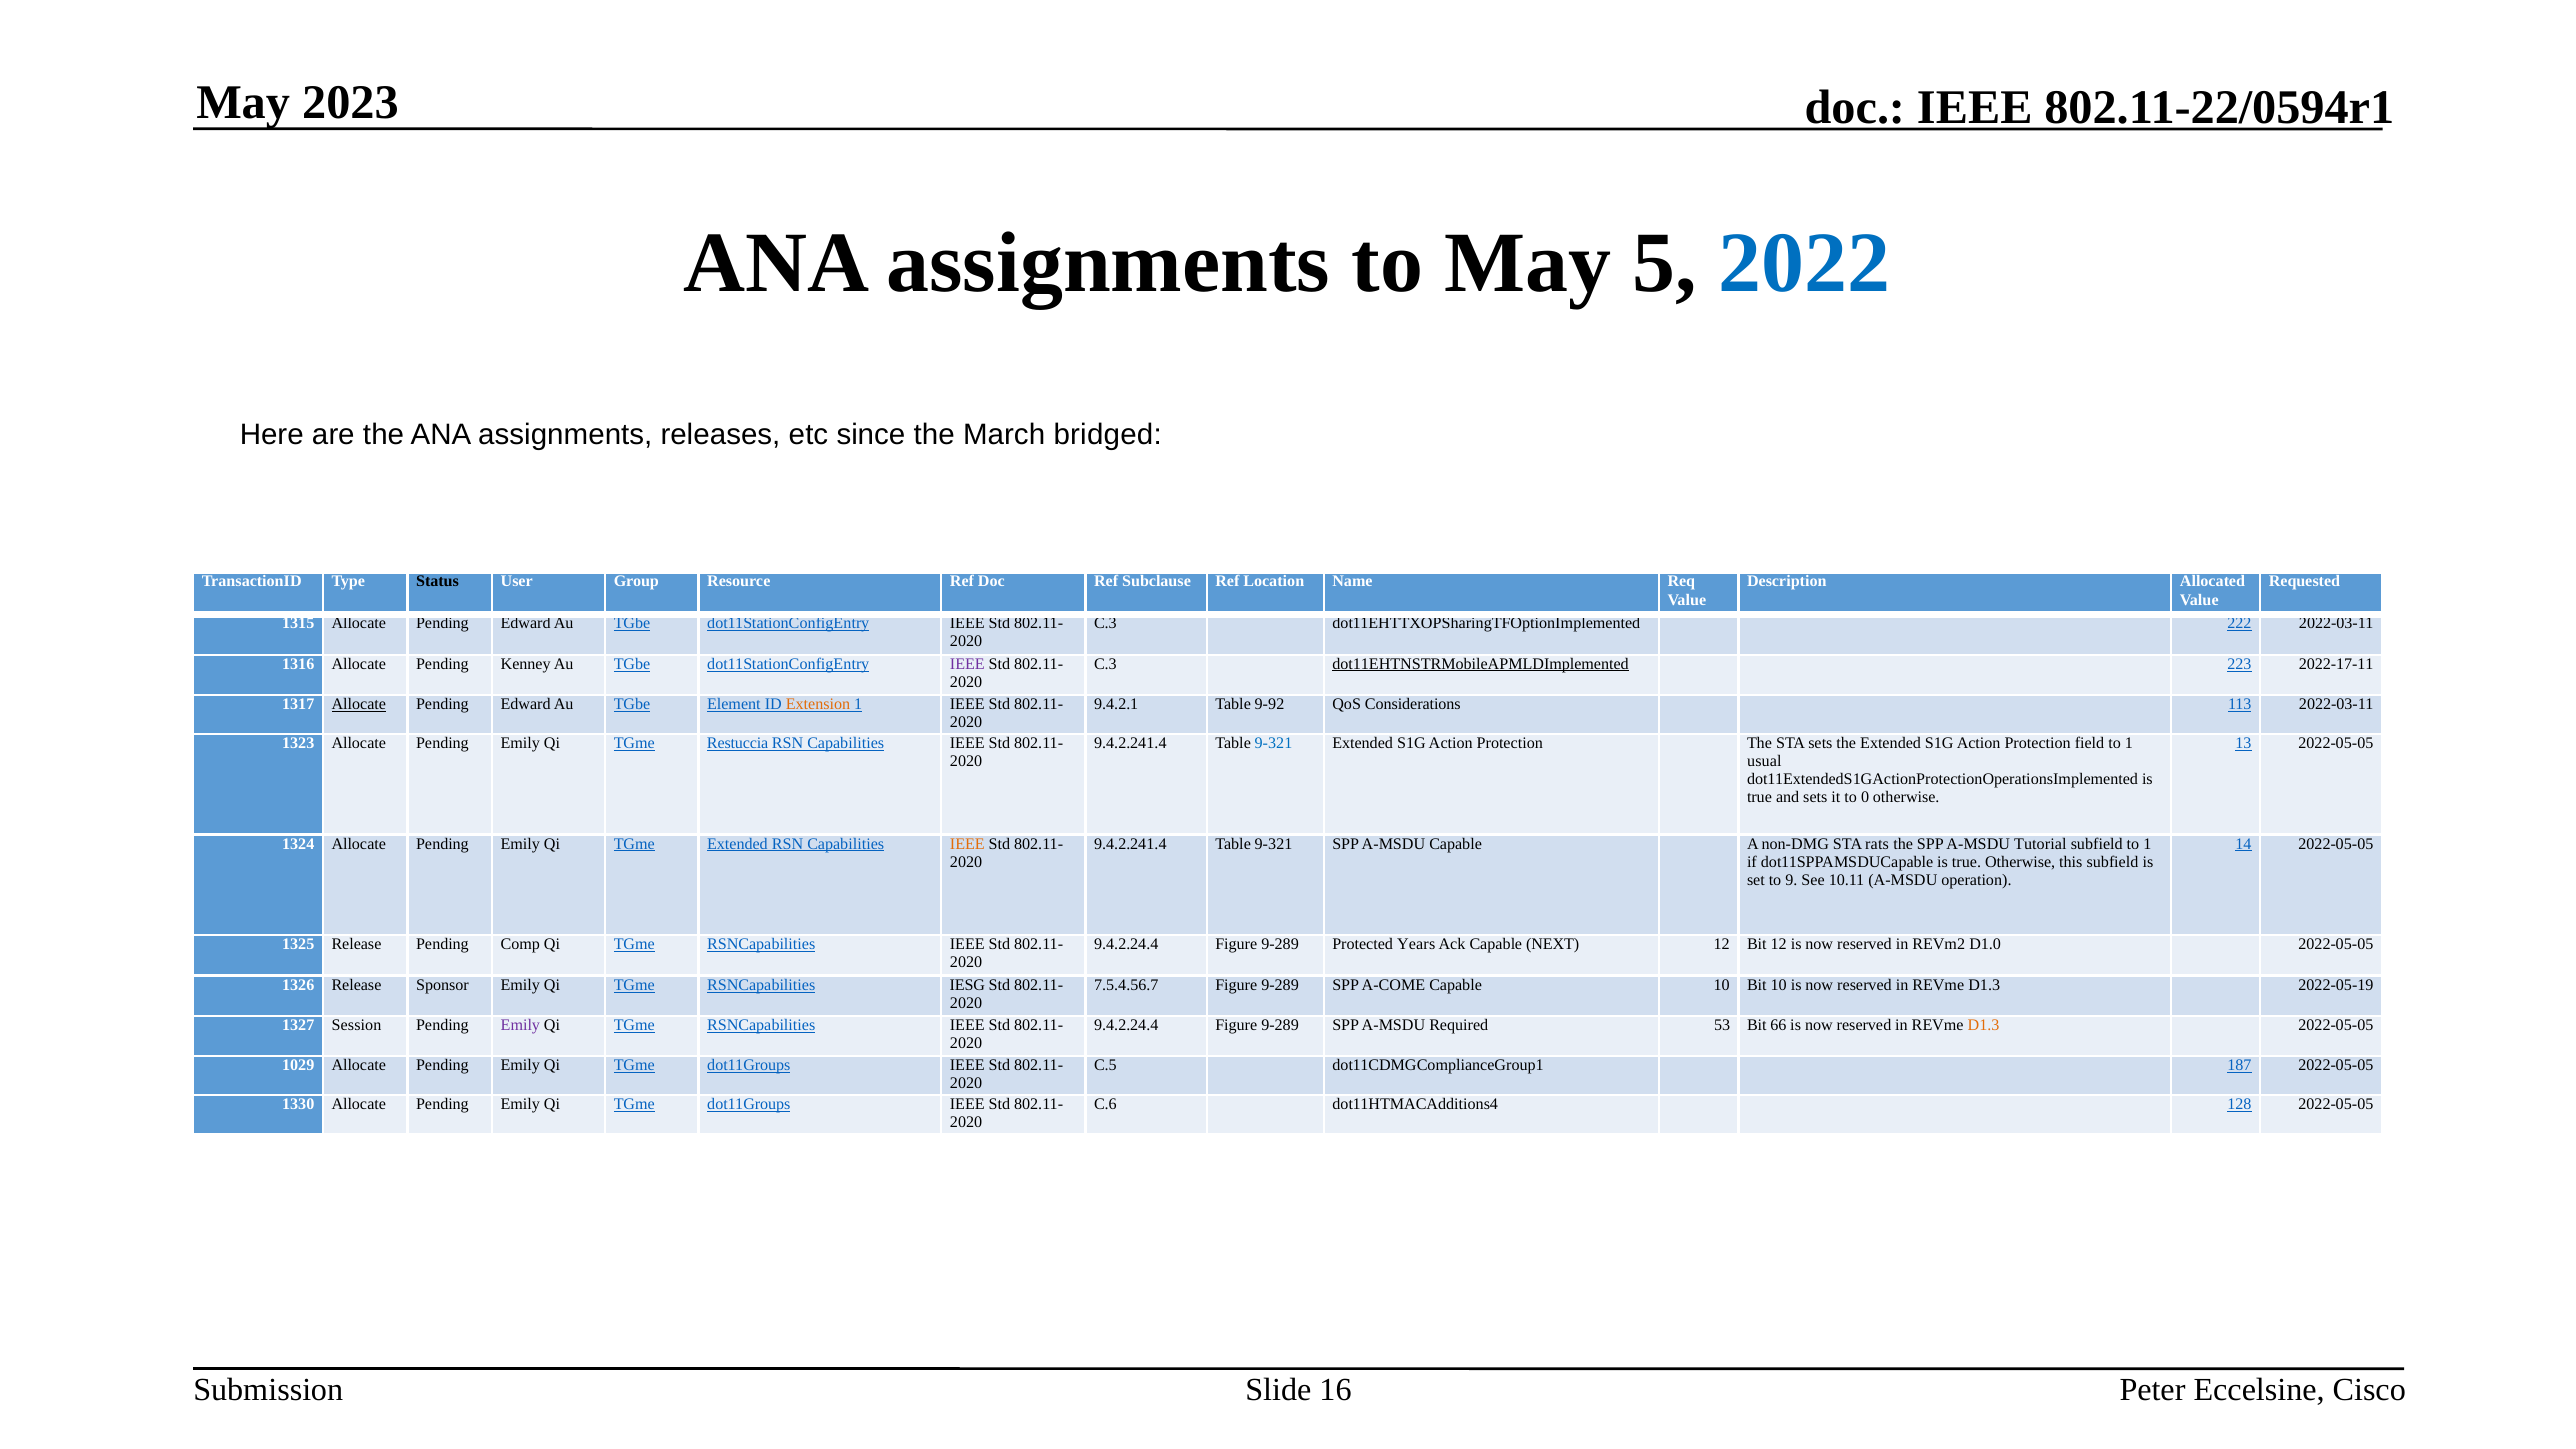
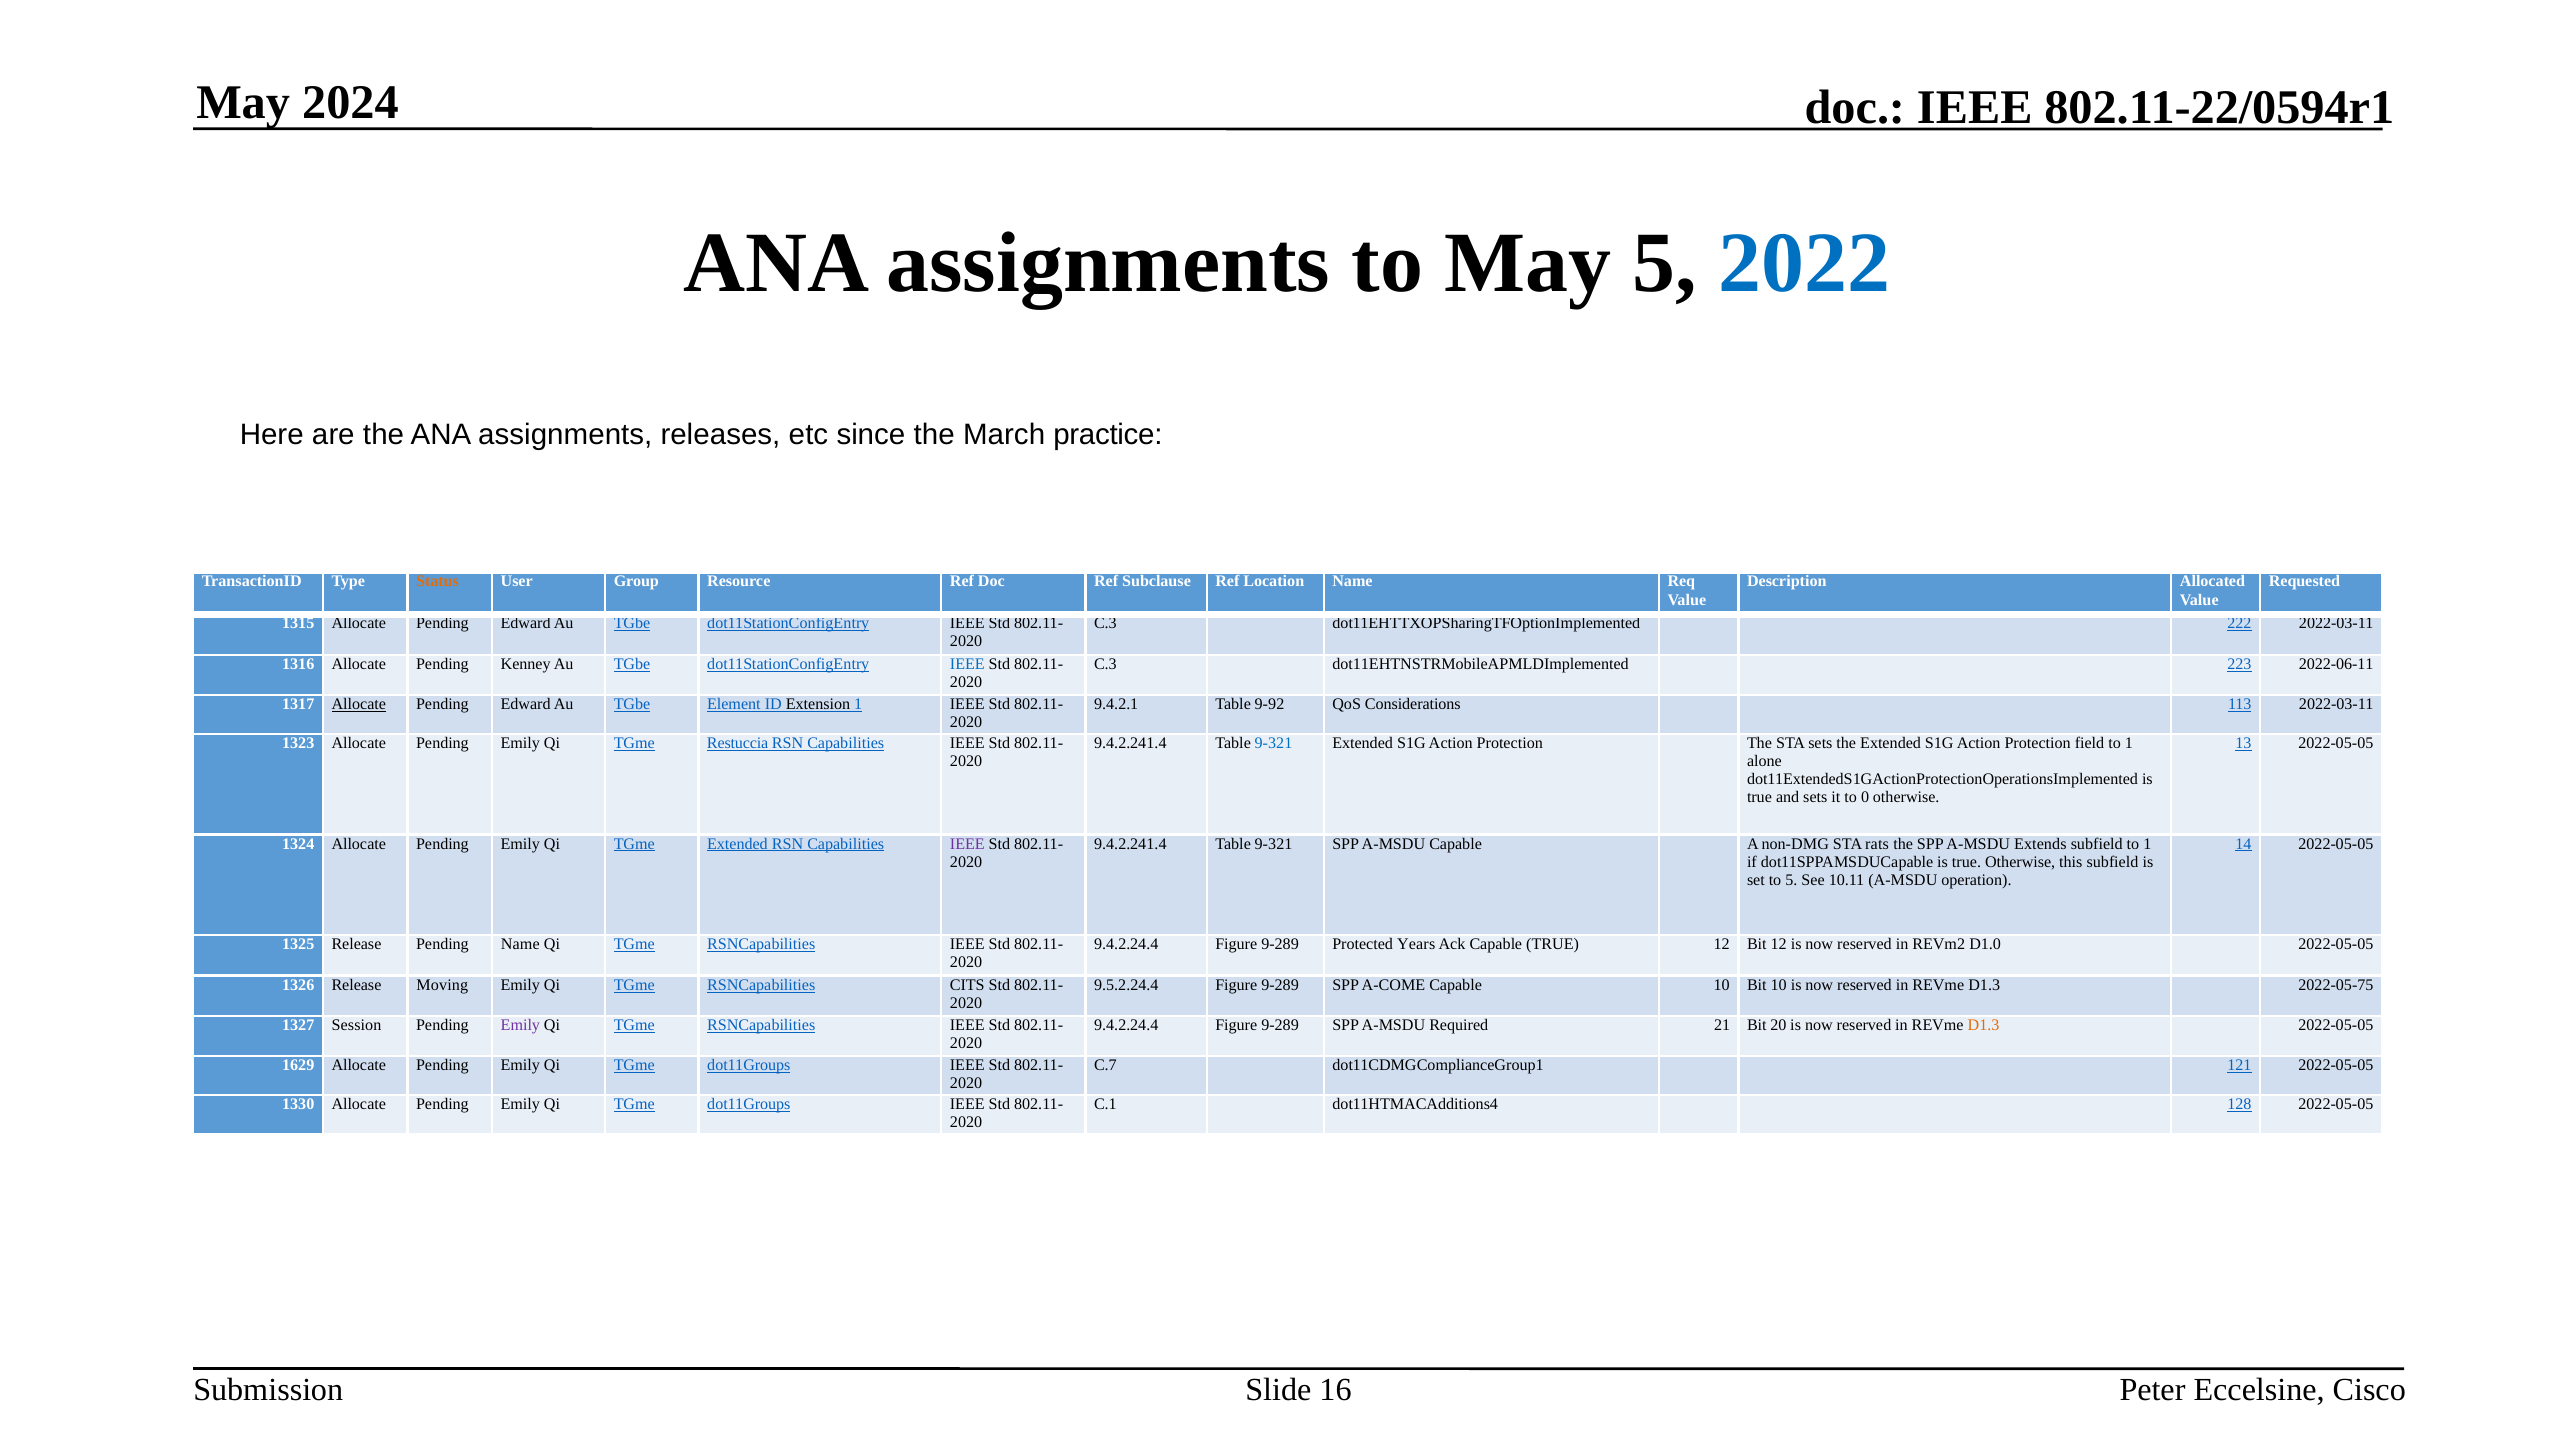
2023: 2023 -> 2024
bridged: bridged -> practice
Status colour: black -> orange
IEEE at (967, 664) colour: purple -> blue
dot11EHTNSTRMobileAPMLDImplemented underline: present -> none
2022-17-11: 2022-17-11 -> 2022-06-11
Extension colour: orange -> black
usual: usual -> alone
IEEE at (967, 844) colour: orange -> purple
Tutorial: Tutorial -> Extends
to 9: 9 -> 5
Pending Comp: Comp -> Name
Capable NEXT: NEXT -> TRUE
Sponsor: Sponsor -> Moving
IESG: IESG -> CITS
7.5.4.56.7: 7.5.4.56.7 -> 9.5.2.24.4
2022-05-19: 2022-05-19 -> 2022-05-75
53: 53 -> 21
66: 66 -> 20
1029: 1029 -> 1629
C.5: C.5 -> C.7
187: 187 -> 121
C.6: C.6 -> C.1
